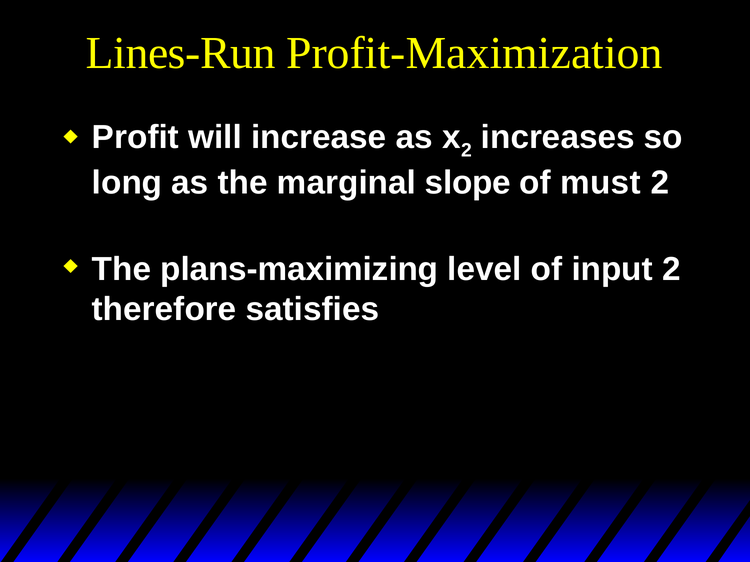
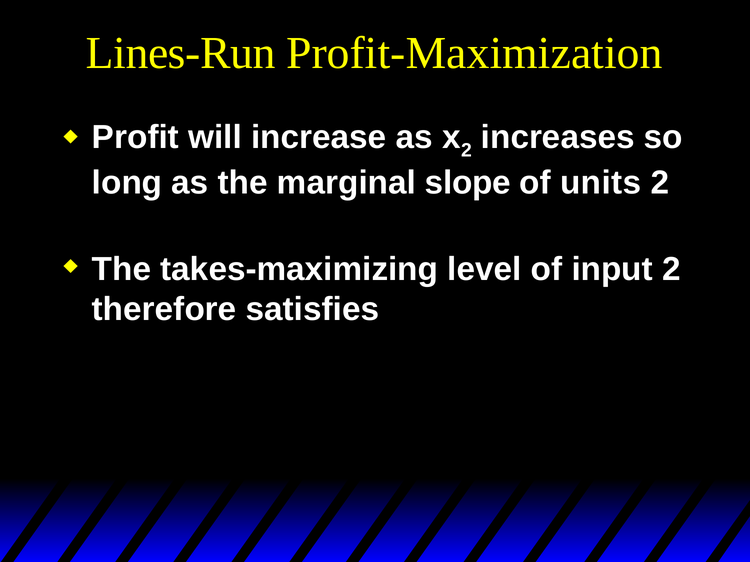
must: must -> units
plans-maximizing: plans-maximizing -> takes-maximizing
